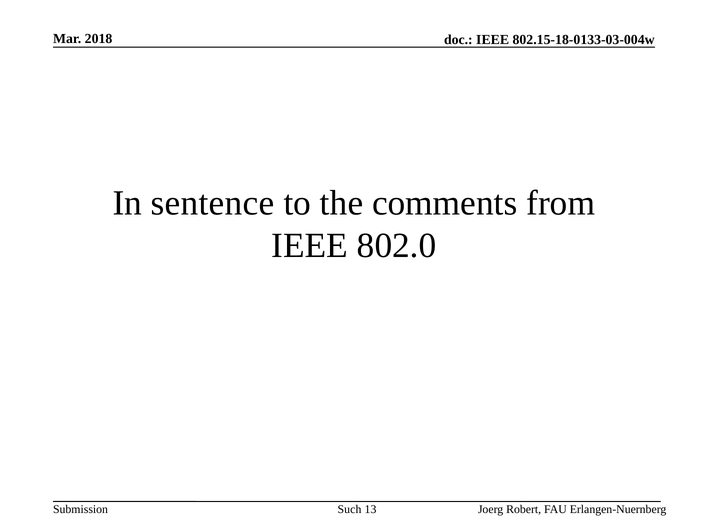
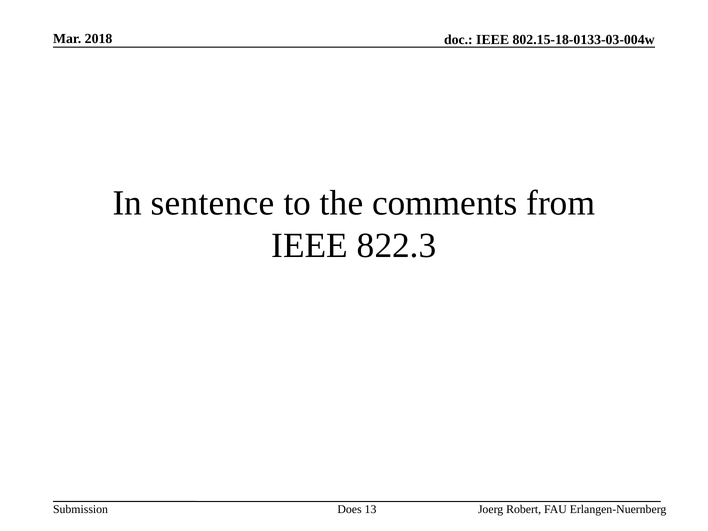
802.0: 802.0 -> 822.3
Such: Such -> Does
